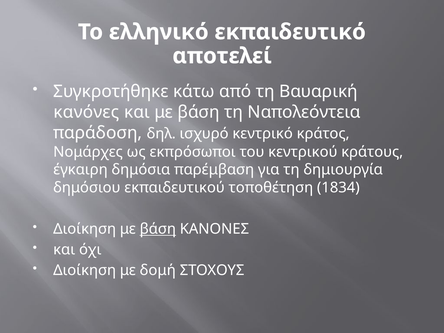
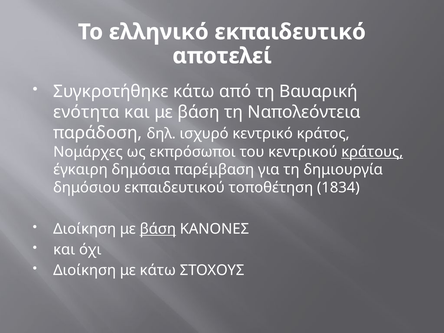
κανόνες: κανόνες -> ενότητα
κράτους underline: none -> present
με δομή: δομή -> κάτω
